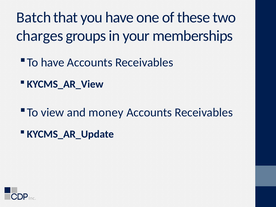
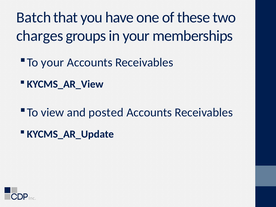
To have: have -> your
money: money -> posted
